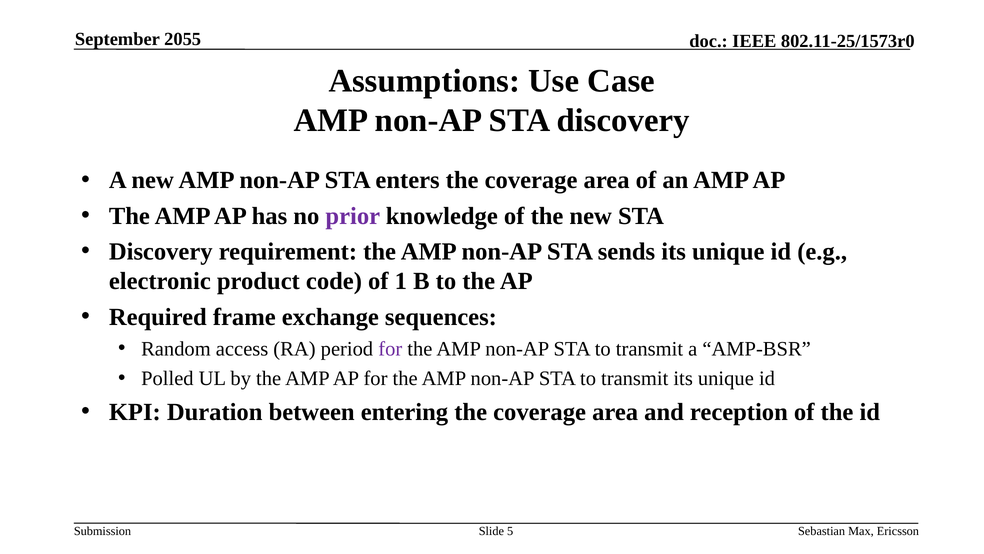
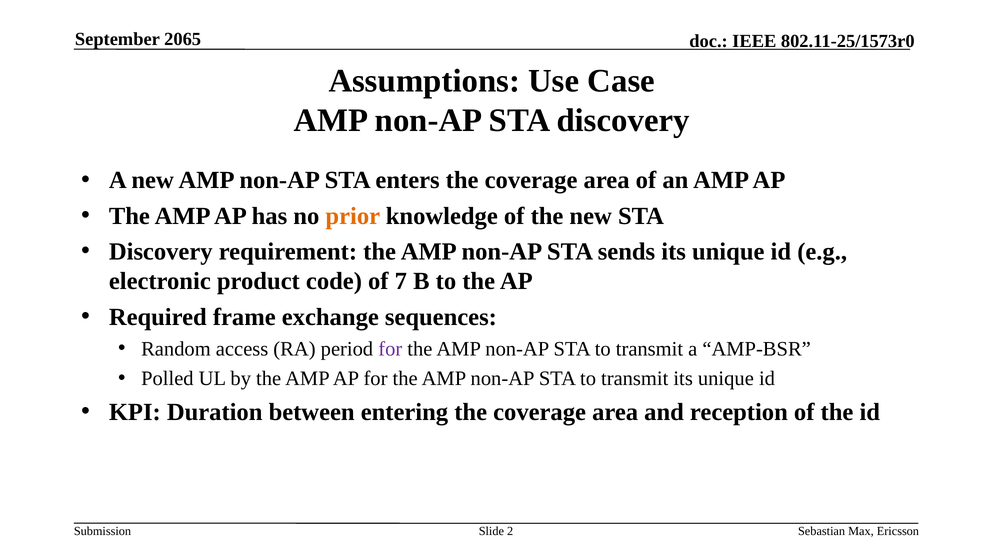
2055: 2055 -> 2065
prior colour: purple -> orange
1: 1 -> 7
5: 5 -> 2
